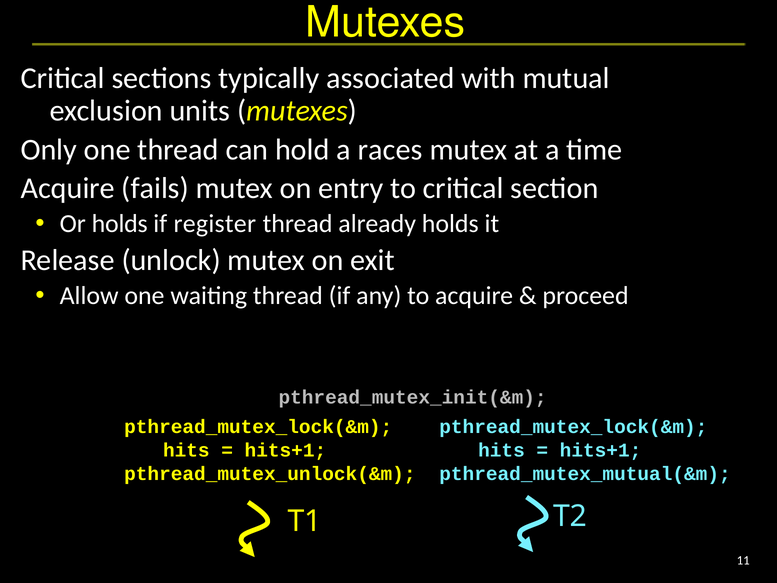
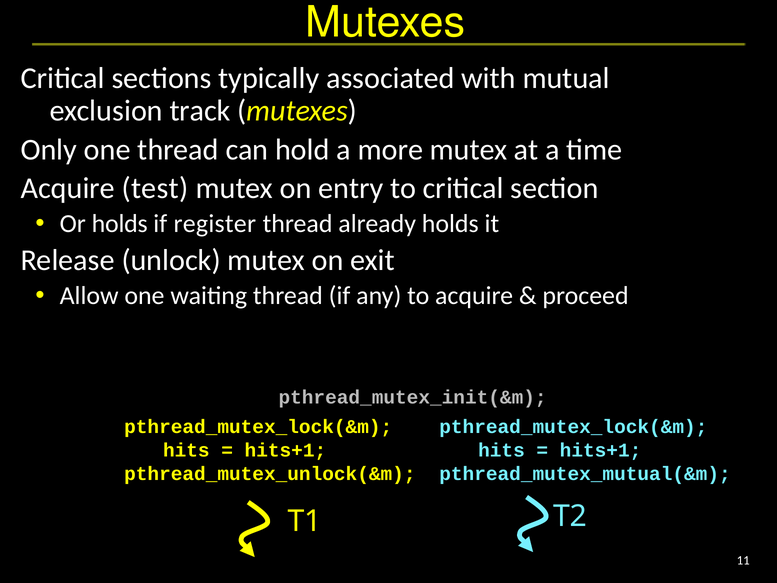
units: units -> track
races: races -> more
fails: fails -> test
